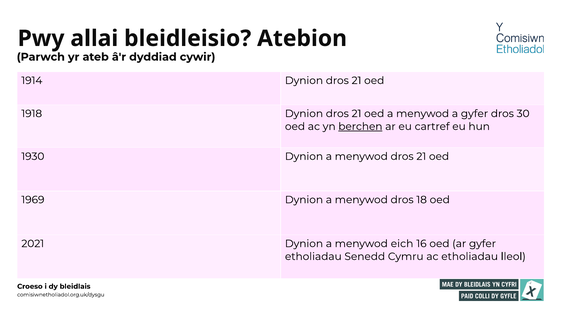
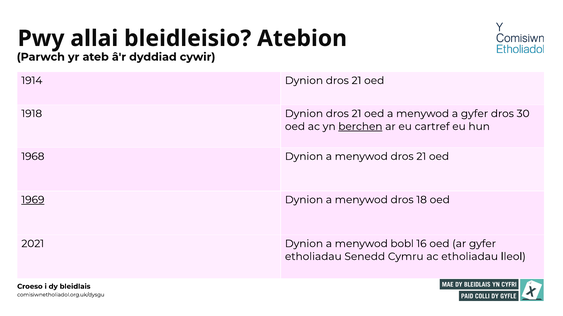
1930: 1930 -> 1968
1969 underline: none -> present
eich: eich -> bobl
